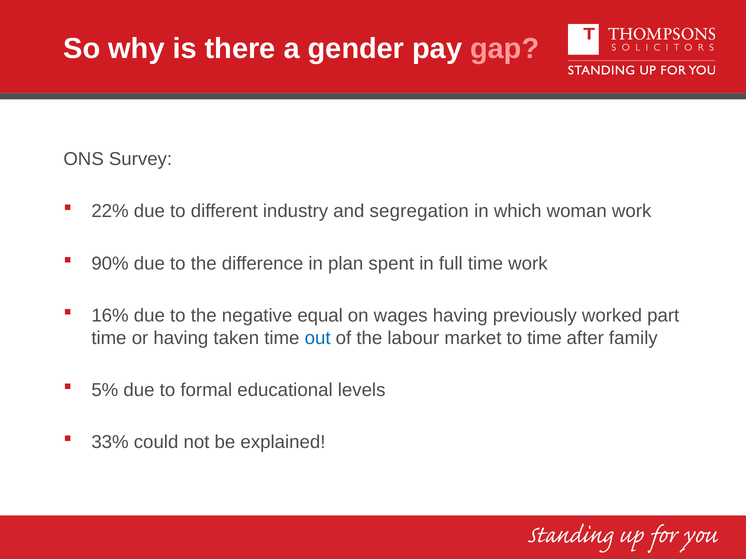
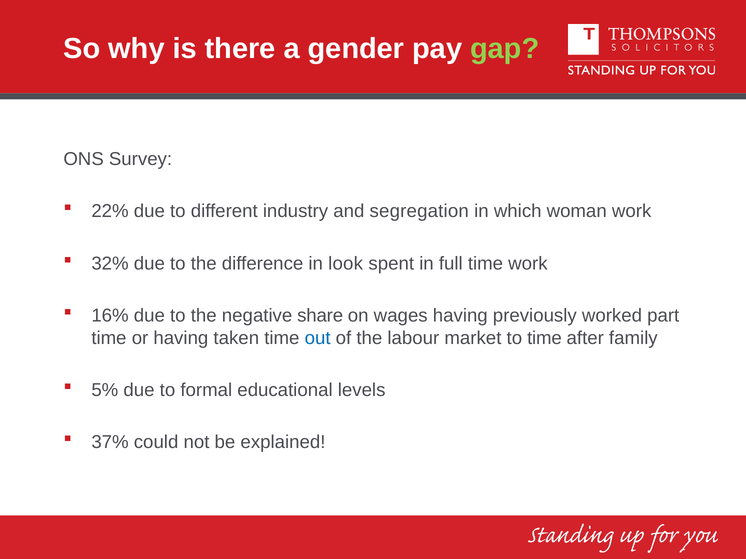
gap colour: pink -> light green
90%: 90% -> 32%
plan: plan -> look
equal: equal -> share
33%: 33% -> 37%
